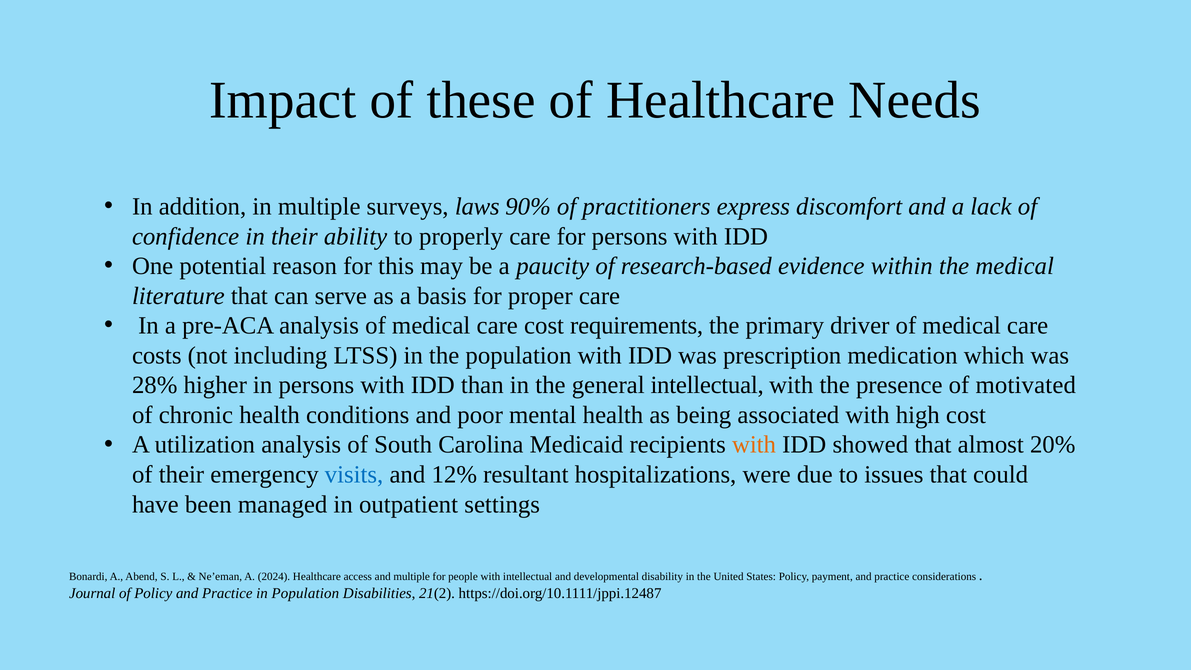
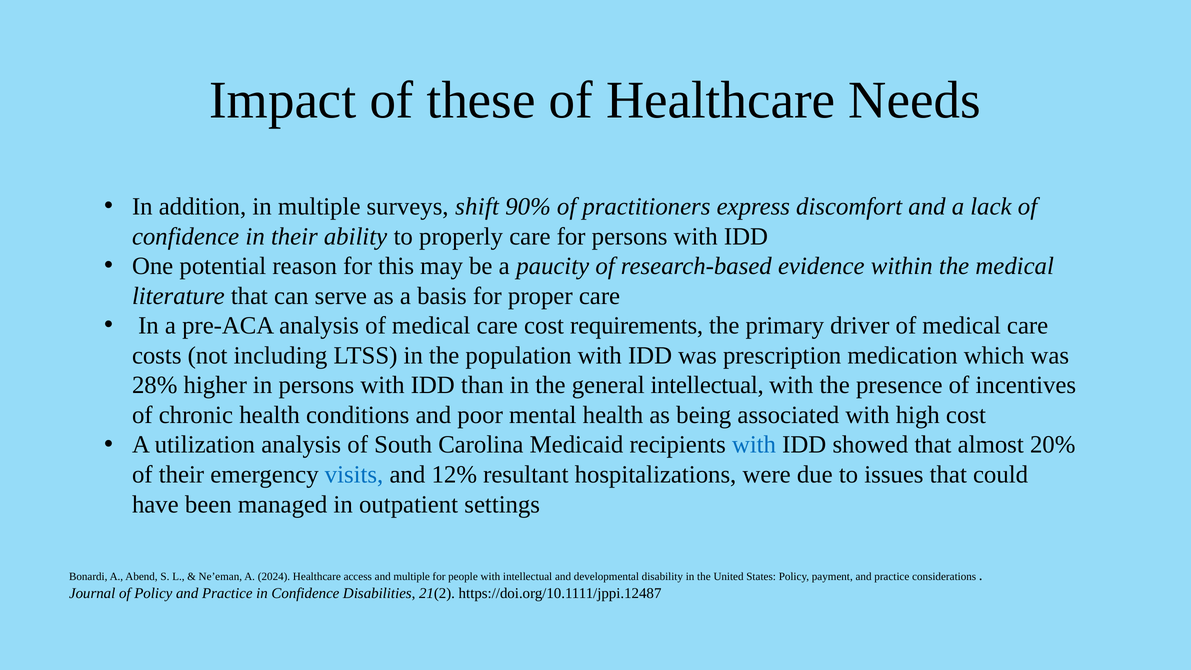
laws: laws -> shift
motivated: motivated -> incentives
with at (754, 445) colour: orange -> blue
in Population: Population -> Confidence
